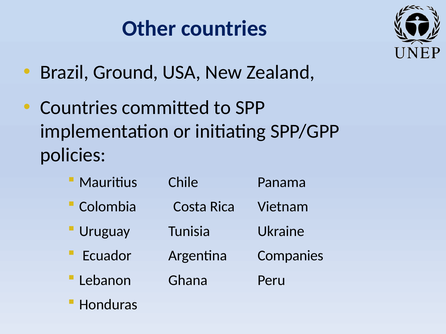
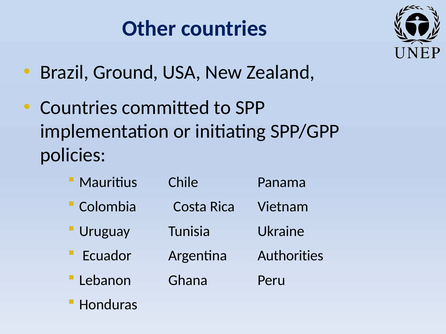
Companies: Companies -> Authorities
